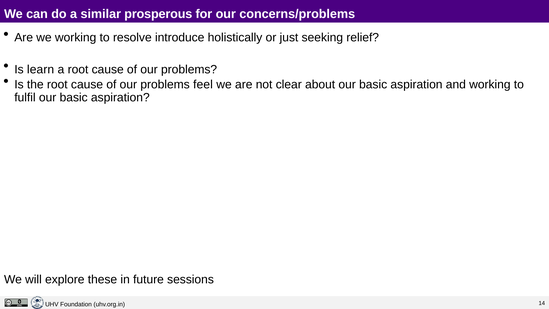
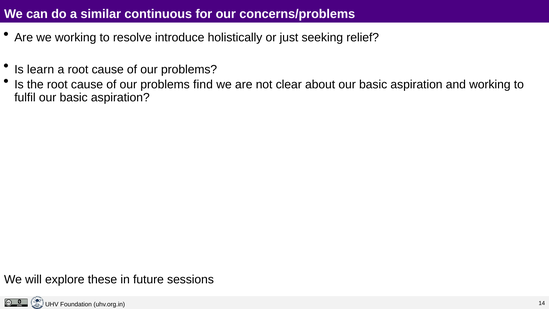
prosperous: prosperous -> continuous
feel: feel -> find
